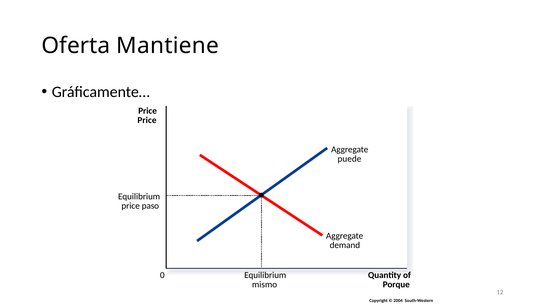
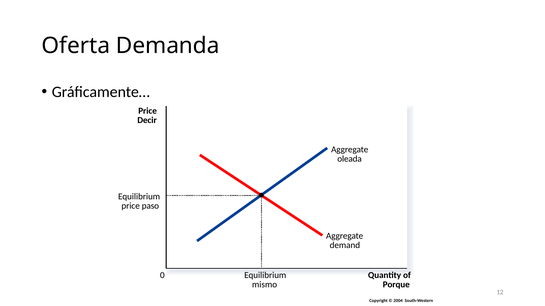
Mantiene: Mantiene -> Demanda
Price at (147, 120): Price -> Decir
puede: puede -> oleada
